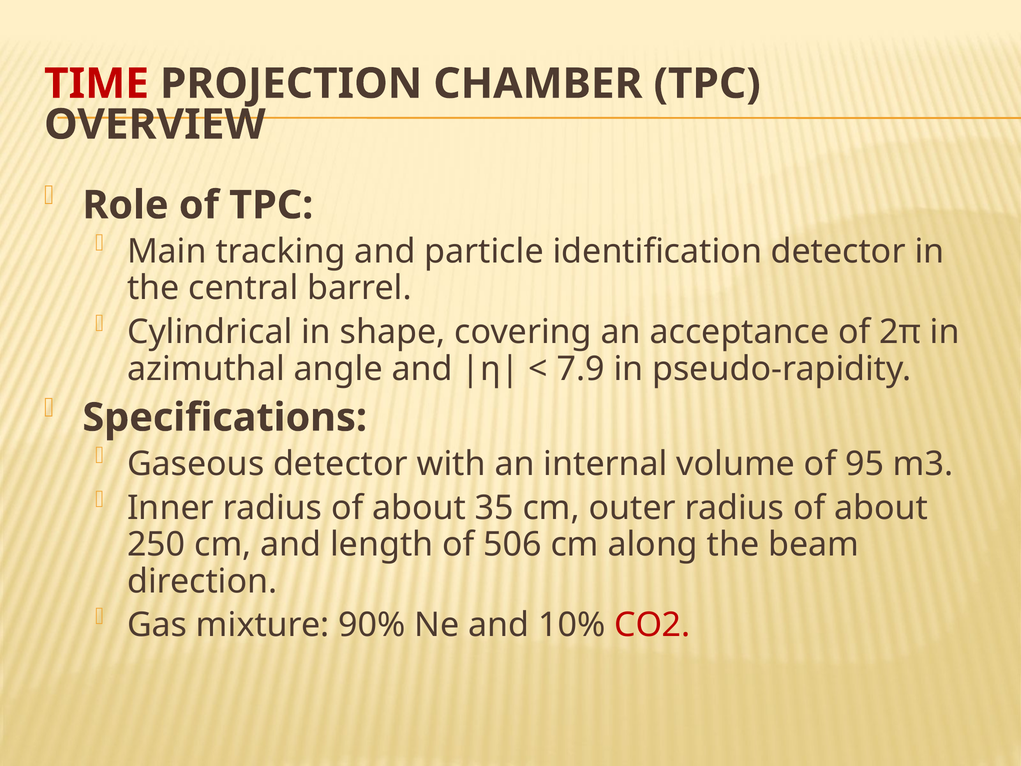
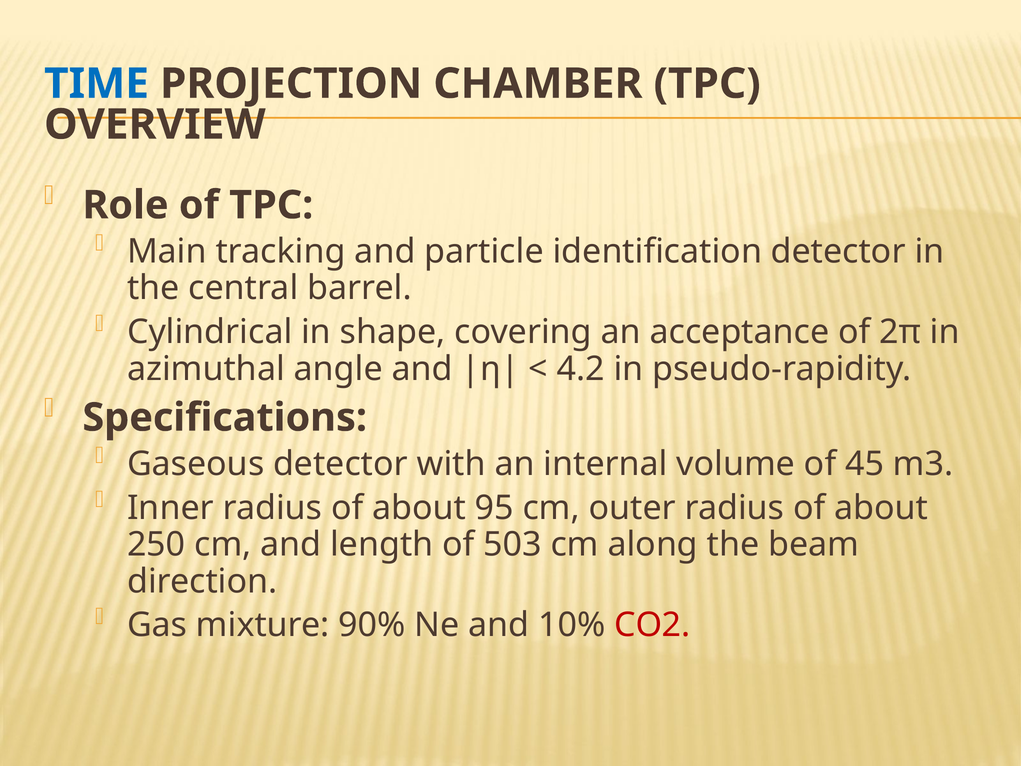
TIME colour: red -> blue
7.9: 7.9 -> 4.2
95: 95 -> 45
35: 35 -> 95
506: 506 -> 503
